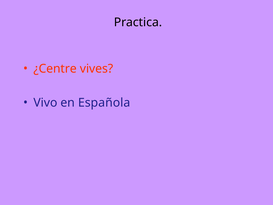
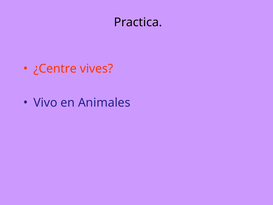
Española: Española -> Animales
